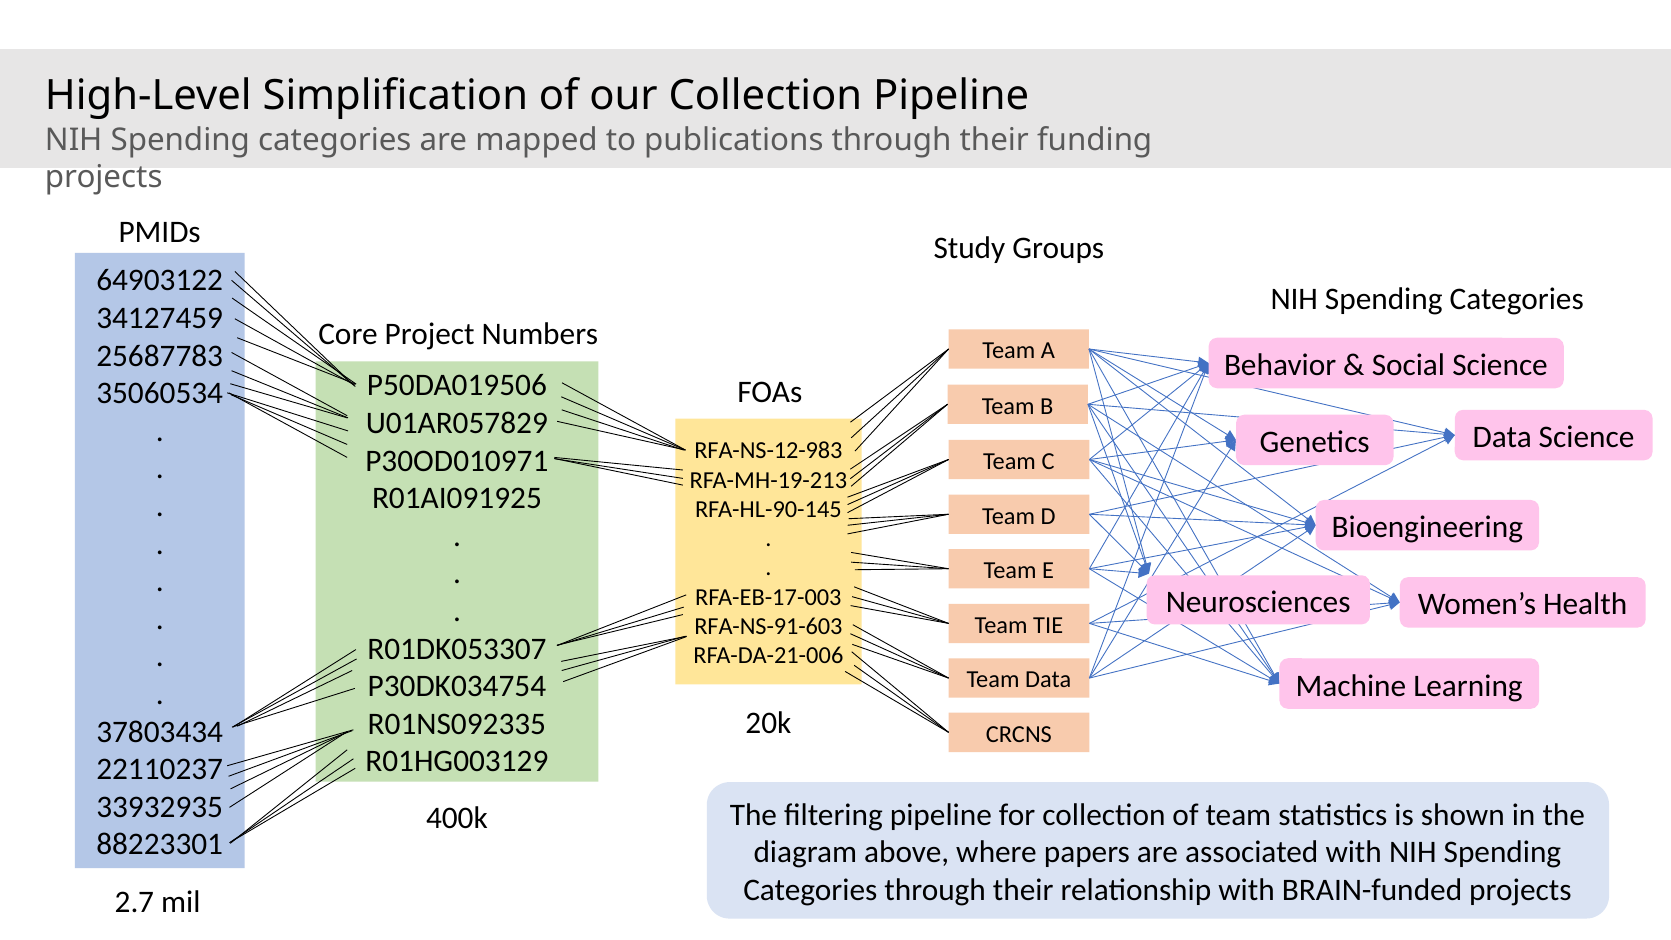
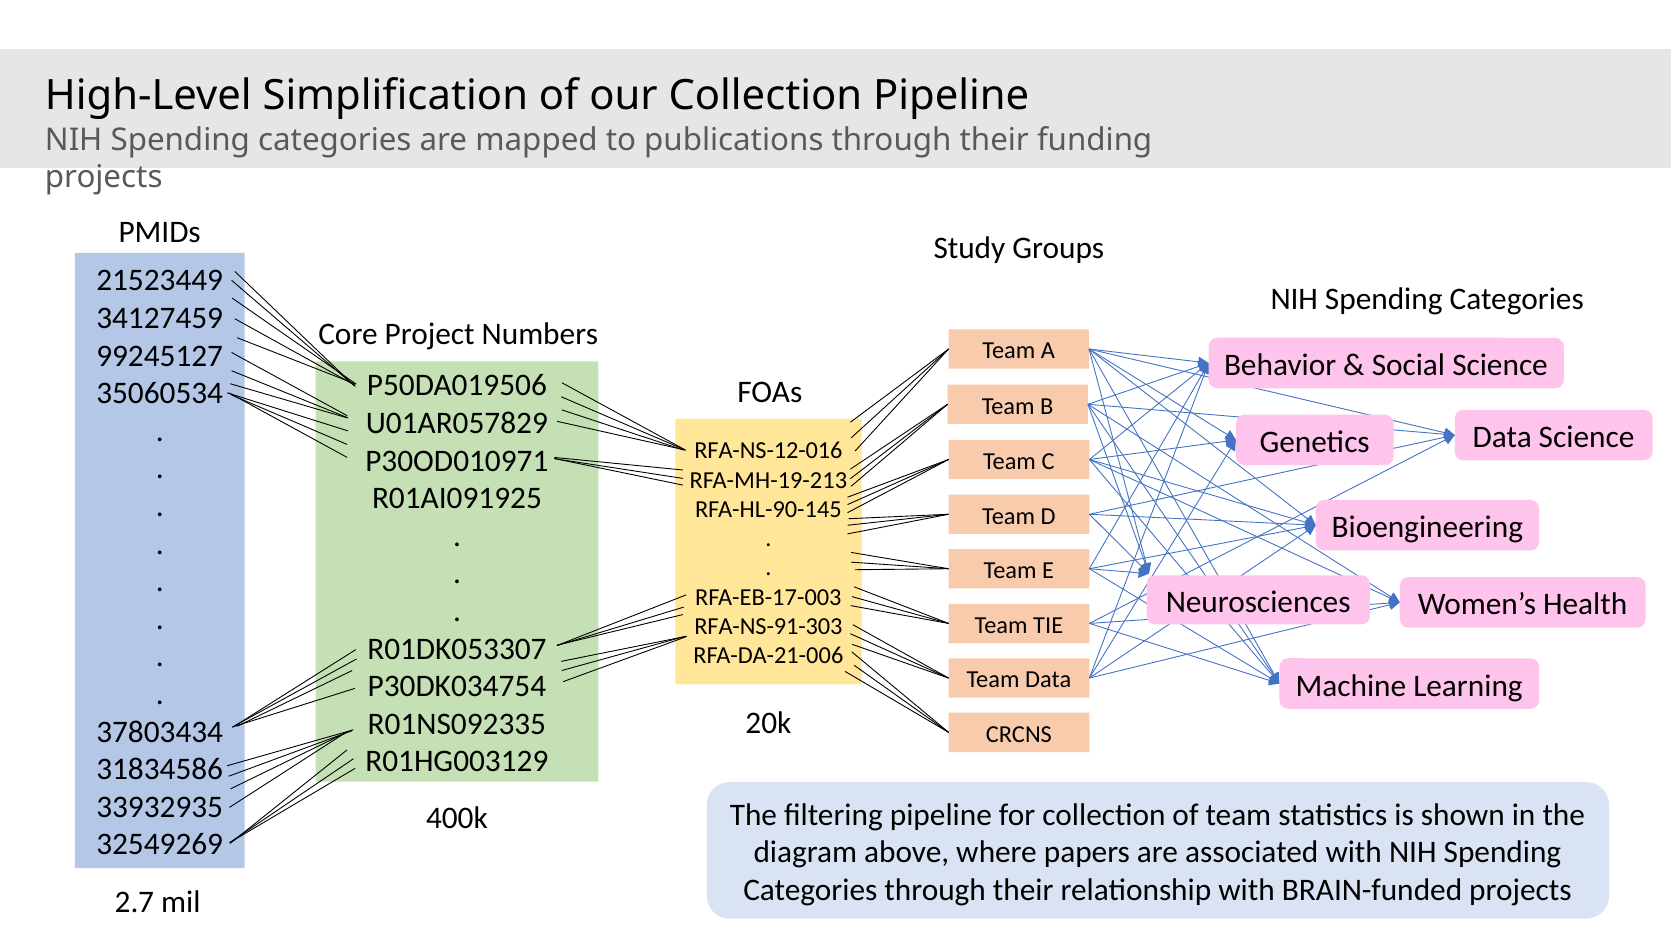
64903122: 64903122 -> 21523449
25687783: 25687783 -> 99245127
RFA-NS-12-983: RFA-NS-12-983 -> RFA-NS-12-016
RFA-NS-91-603: RFA-NS-91-603 -> RFA-NS-91-303
22110237: 22110237 -> 31834586
88223301: 88223301 -> 32549269
